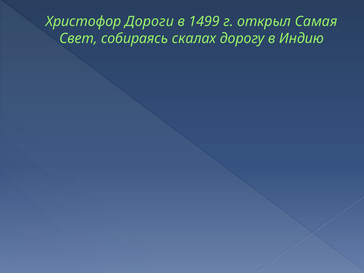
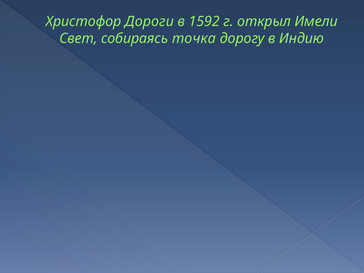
1499: 1499 -> 1592
Самая: Самая -> Имели
скалах: скалах -> точка
